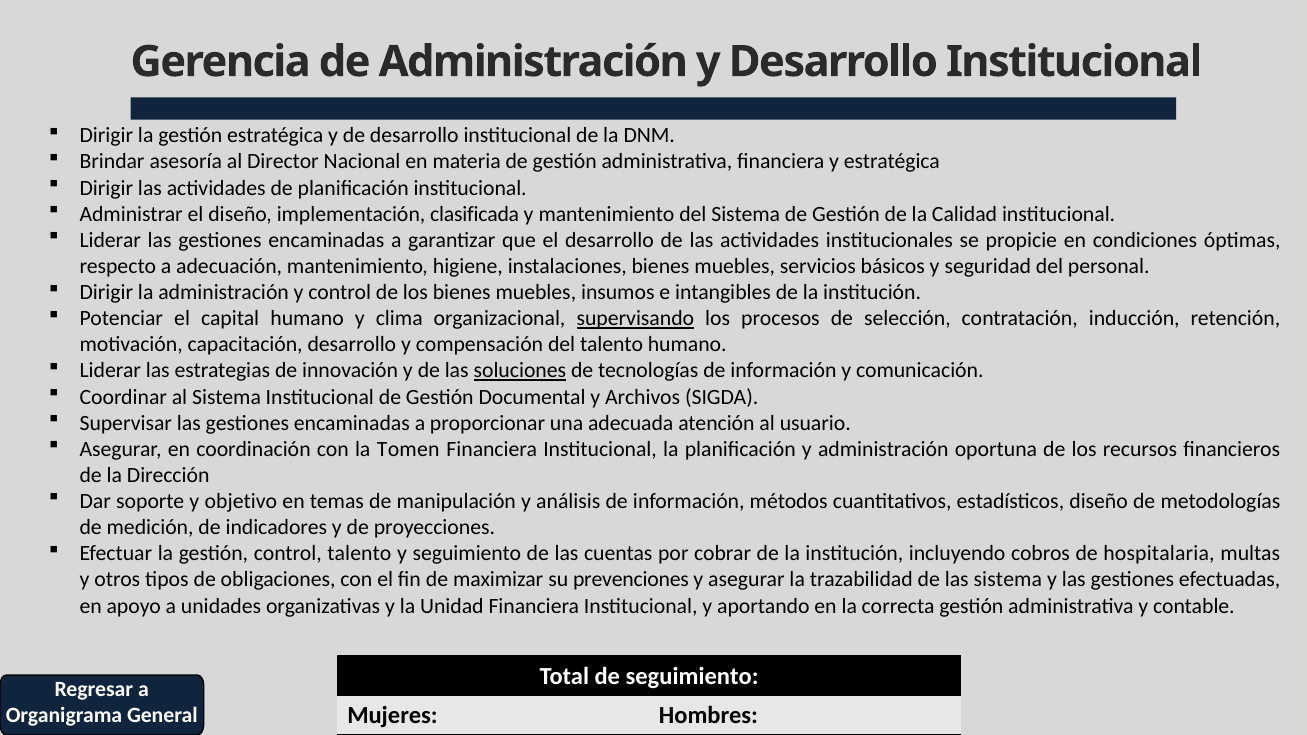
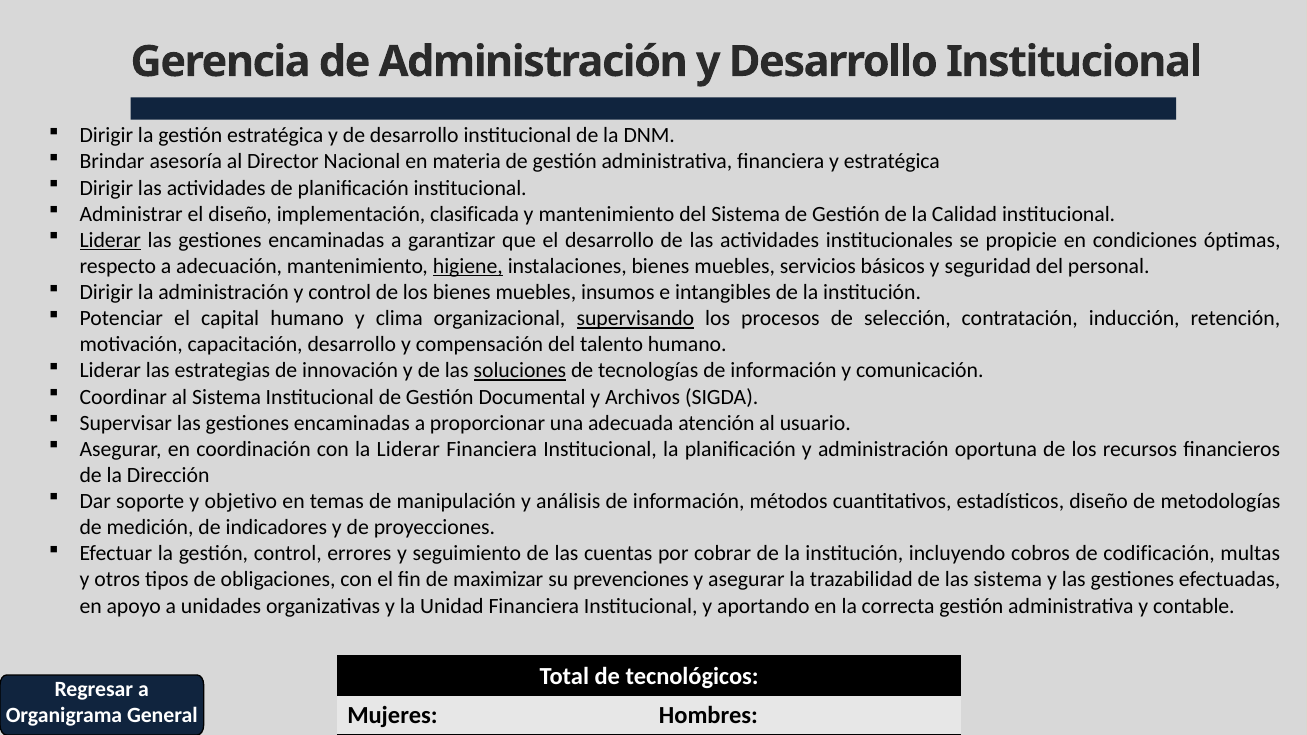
Liderar at (110, 240) underline: none -> present
higiene underline: none -> present
la Tomen: Tomen -> Liderar
control talento: talento -> errores
hospitalaria: hospitalaria -> codificación
de seguimiento: seguimiento -> tecnológicos
